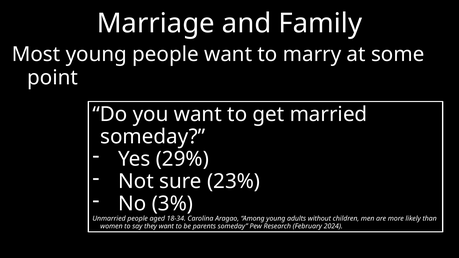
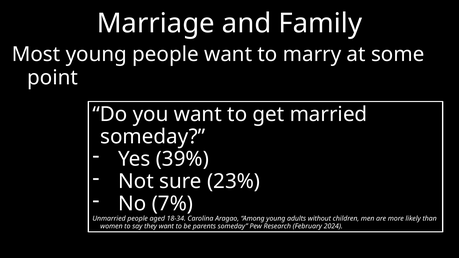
29%: 29% -> 39%
3%: 3% -> 7%
